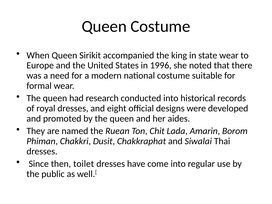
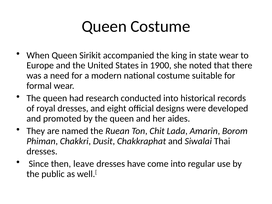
1996: 1996 -> 1900
toilet: toilet -> leave
